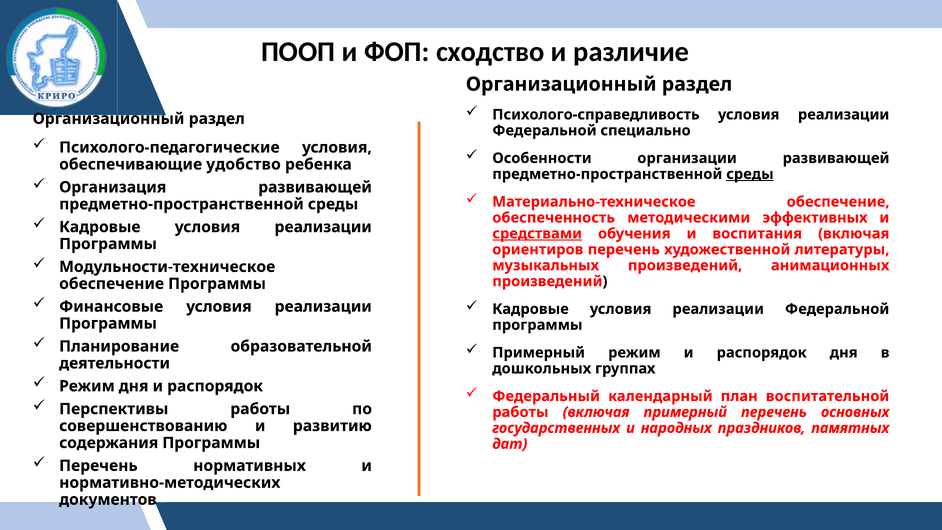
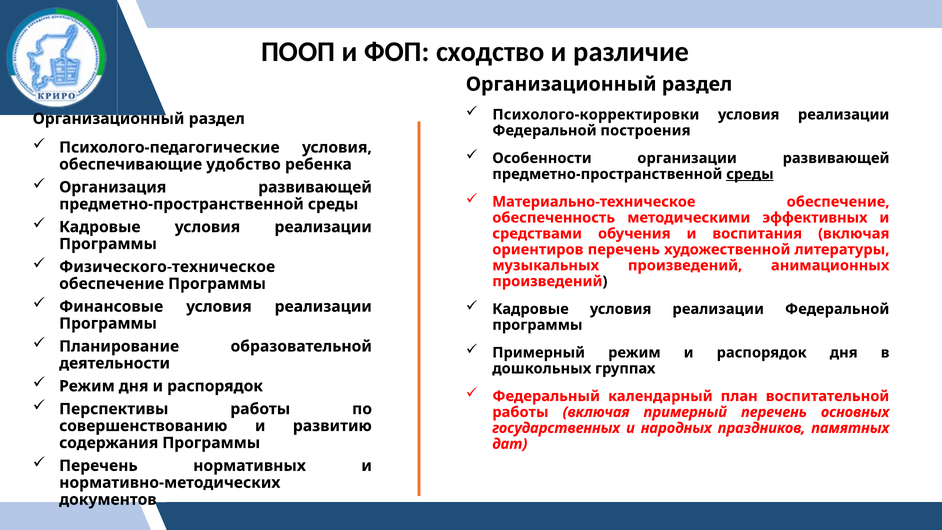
Психолого-справедливость: Психолого-справедливость -> Психолого-корректировки
специально: специально -> построения
средствами underline: present -> none
Модульности-техническое: Модульности-техническое -> Физического-техническое
